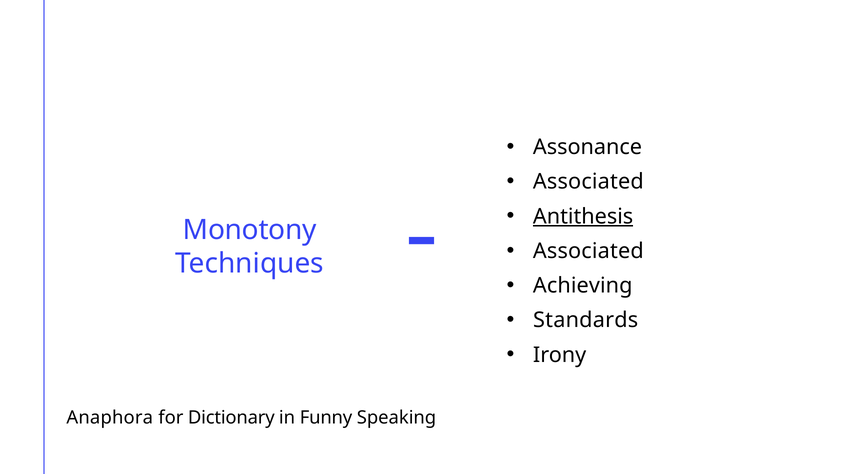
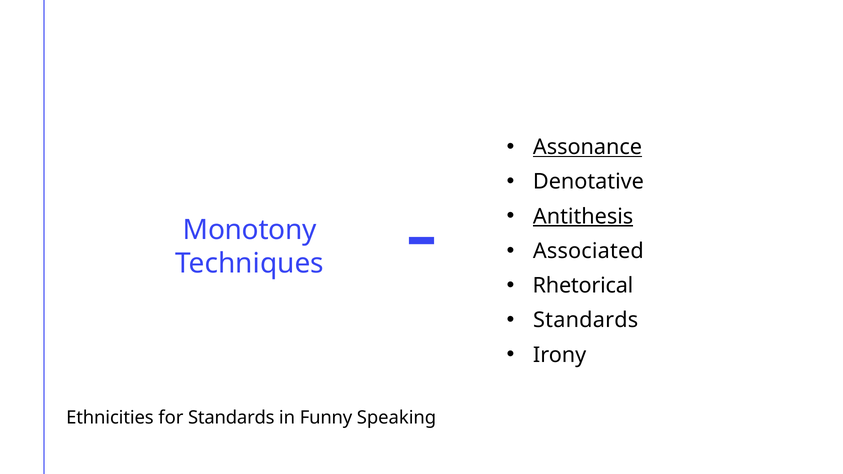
Assonance underline: none -> present
Associated at (588, 182): Associated -> Denotative
Achieving: Achieving -> Rhetorical
Anaphora: Anaphora -> Ethnicities
for Dictionary: Dictionary -> Standards
